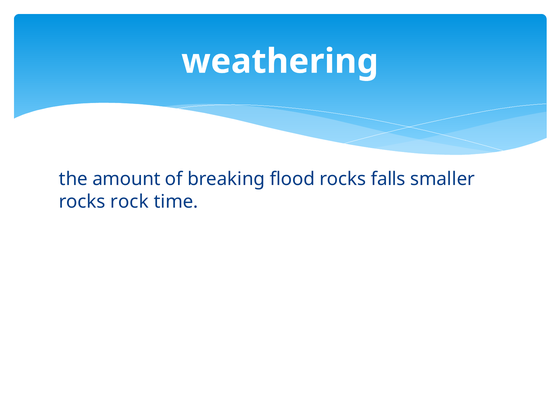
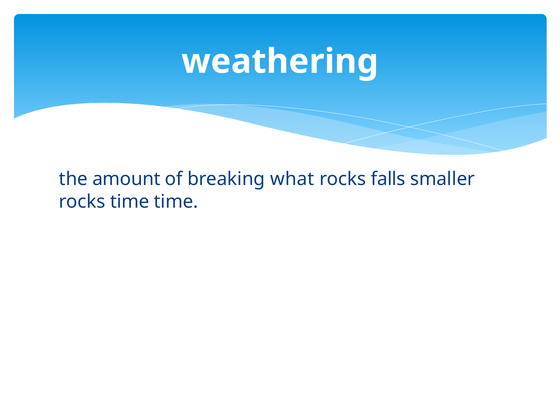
flood: flood -> what
rocks rock: rock -> time
